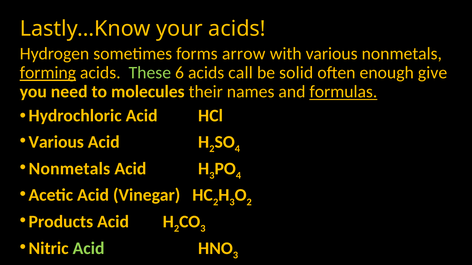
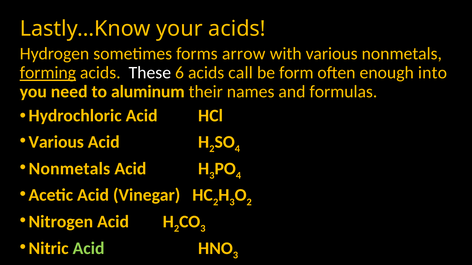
These colour: light green -> white
solid: solid -> form
give: give -> into
molecules: molecules -> aluminum
formulas underline: present -> none
Products: Products -> Nitrogen
